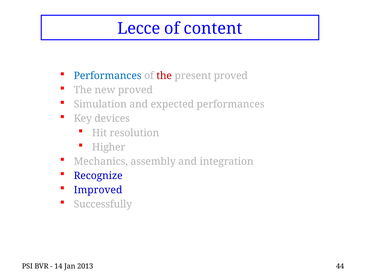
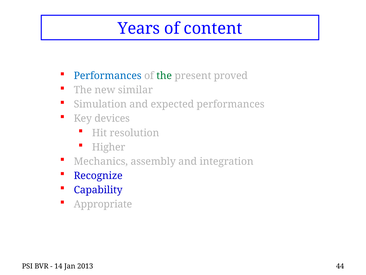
Lecce: Lecce -> Years
the at (164, 76) colour: red -> green
new proved: proved -> similar
Improved: Improved -> Capability
Successfully: Successfully -> Appropriate
